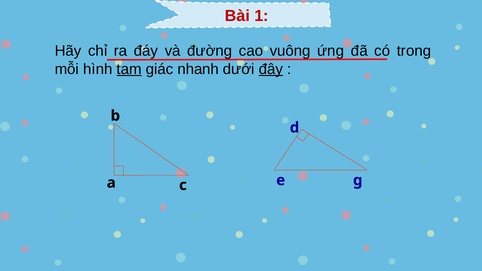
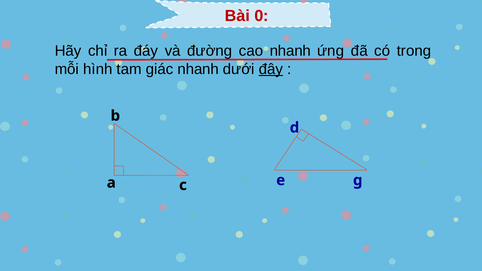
1: 1 -> 0
cao vuông: vuông -> nhanh
tam underline: present -> none
